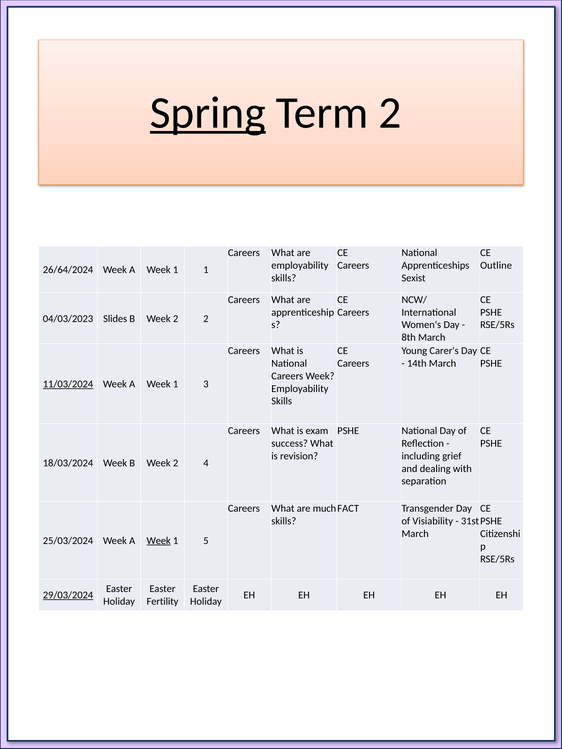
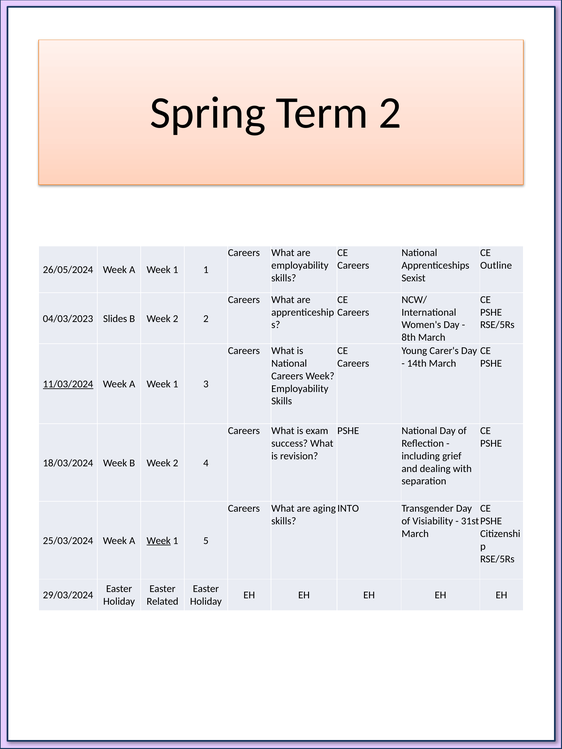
Spring underline: present -> none
26/64/2024: 26/64/2024 -> 26/05/2024
much: much -> aging
FACT: FACT -> INTO
29/03/2024 underline: present -> none
Fertility: Fertility -> Related
